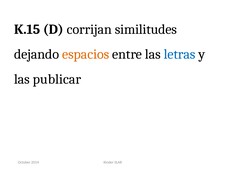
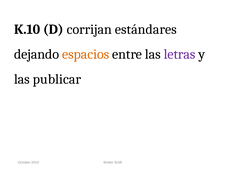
K.15: K.15 -> K.10
similitudes: similitudes -> estándares
letras colour: blue -> purple
